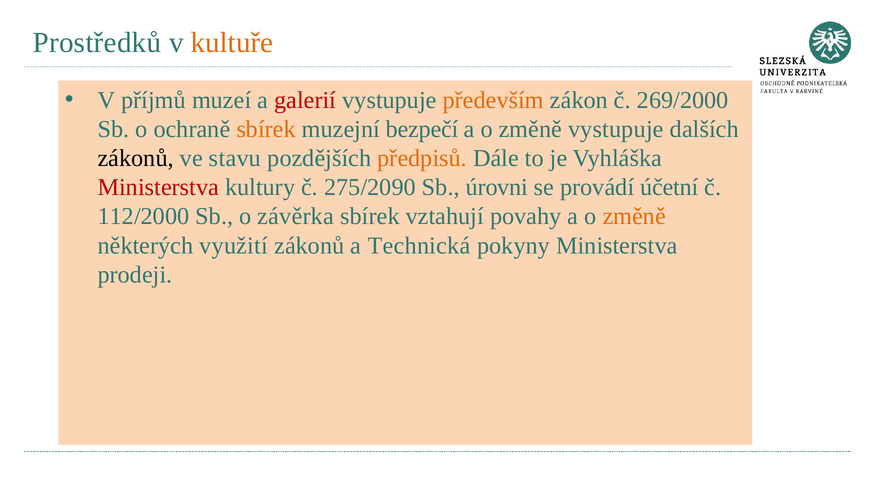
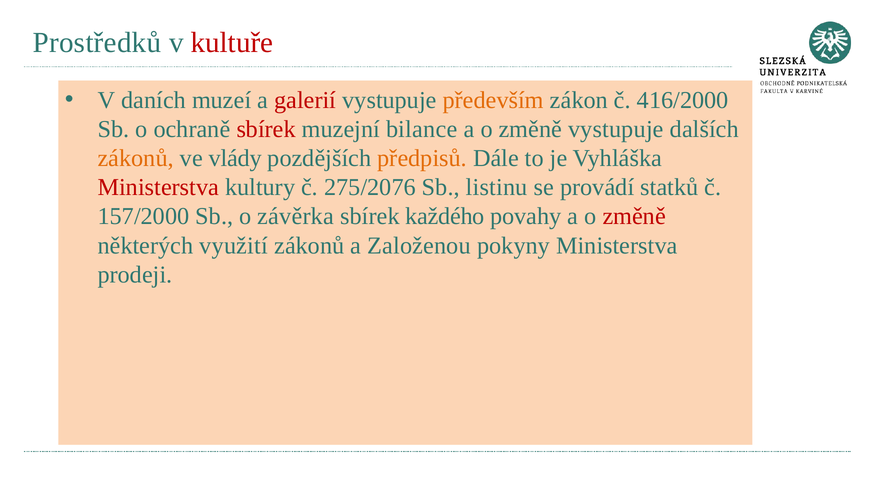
kultuře colour: orange -> red
příjmů: příjmů -> daních
269/2000: 269/2000 -> 416/2000
sbírek at (266, 129) colour: orange -> red
bezpečí: bezpečí -> bilance
zákonů at (136, 158) colour: black -> orange
stavu: stavu -> vlády
275/2090: 275/2090 -> 275/2076
úrovni: úrovni -> listinu
účetní: účetní -> statků
112/2000: 112/2000 -> 157/2000
vztahují: vztahují -> každého
změně at (634, 216) colour: orange -> red
Technická: Technická -> Založenou
